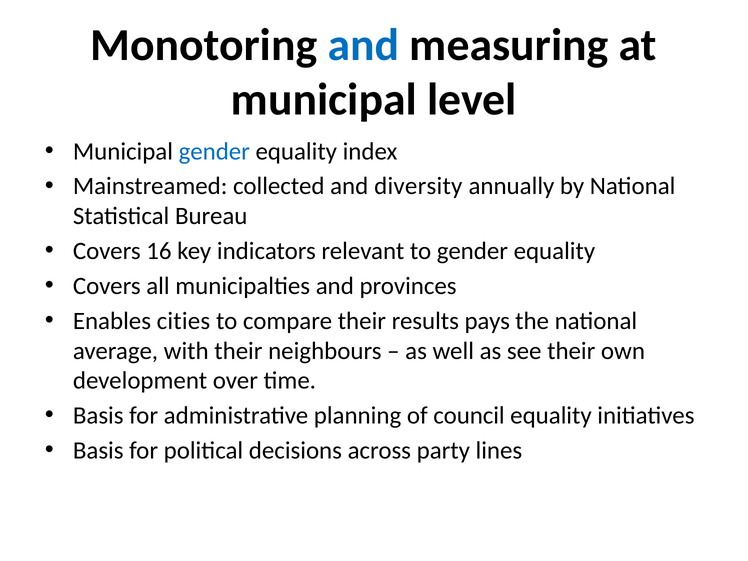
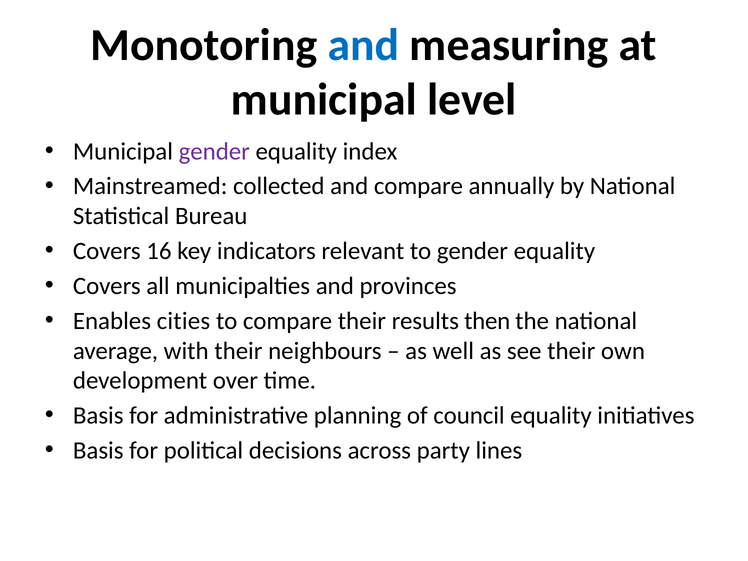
gender at (214, 151) colour: blue -> purple
and diversity: diversity -> compare
pays: pays -> then
